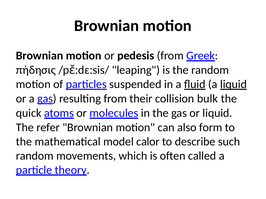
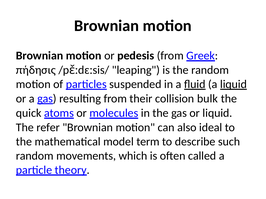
form: form -> ideal
calor: calor -> term
